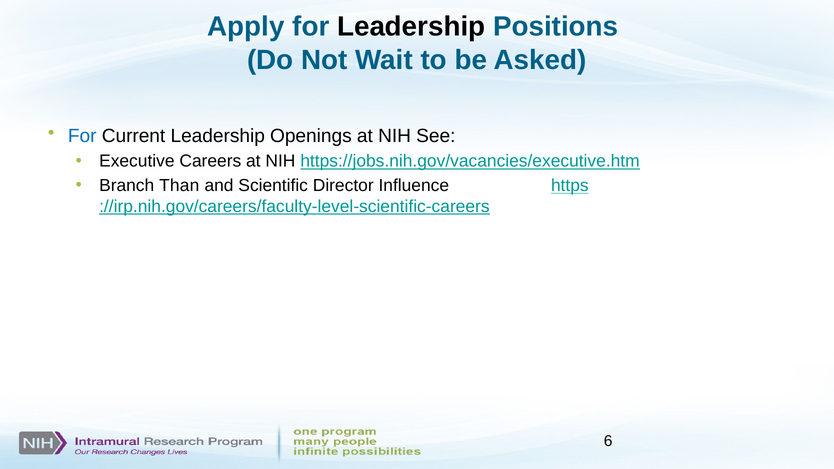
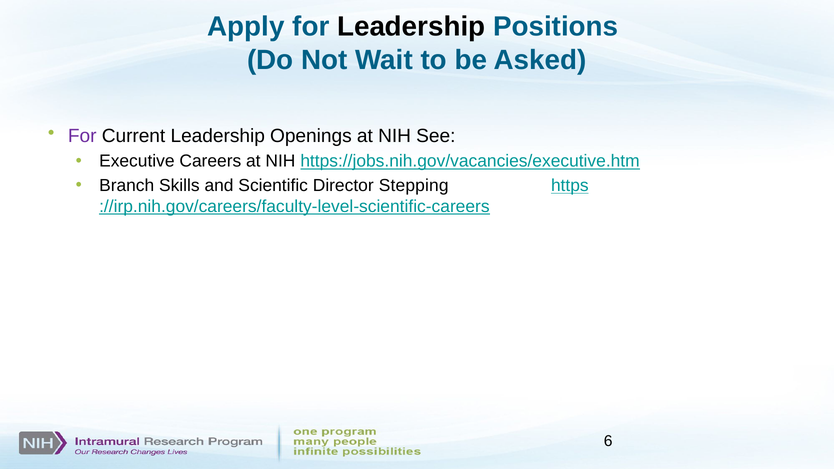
For at (82, 136) colour: blue -> purple
Than: Than -> Skills
Influence: Influence -> Stepping
